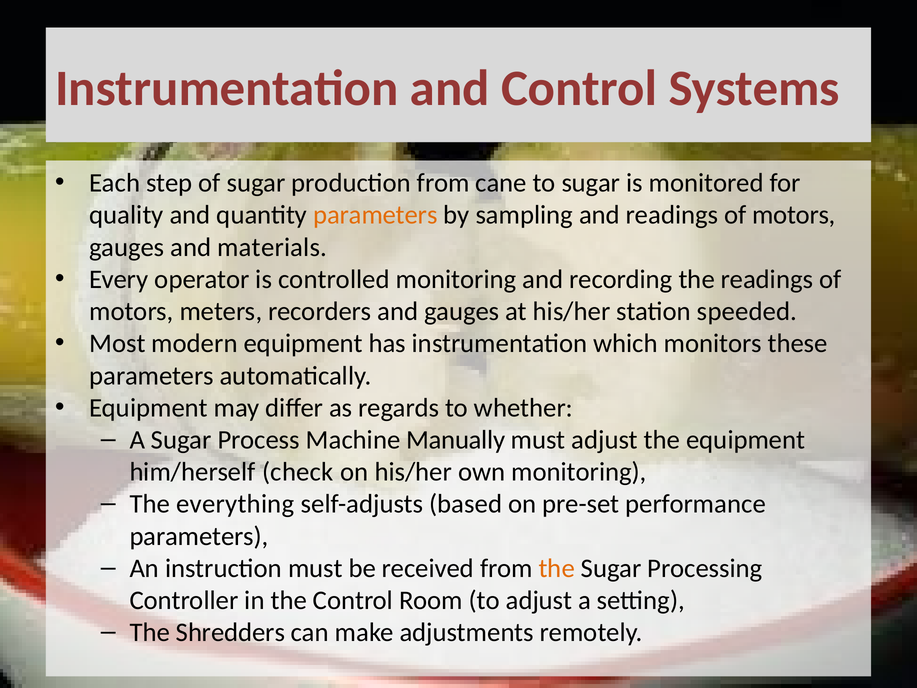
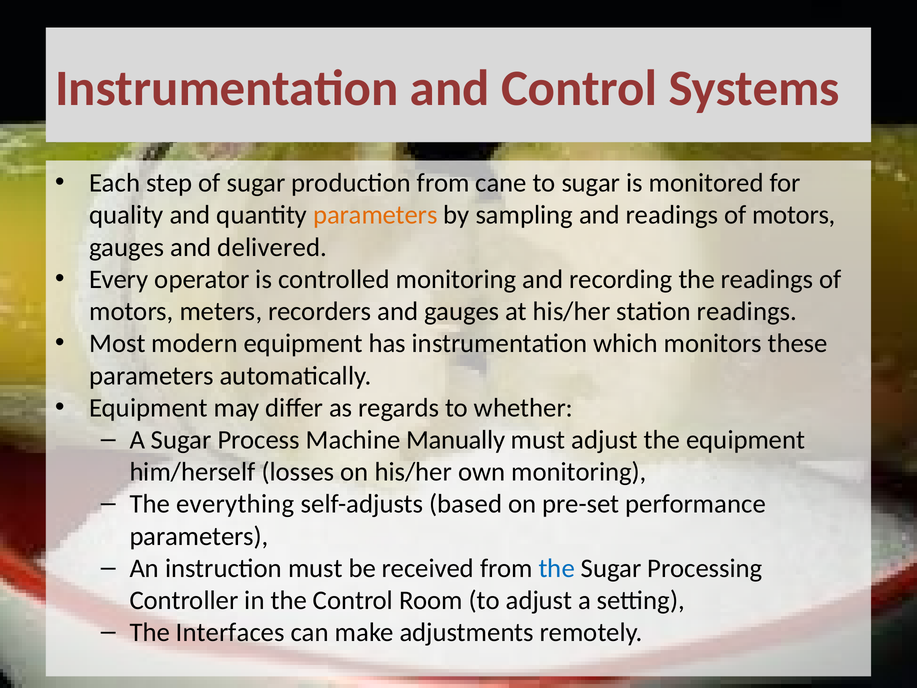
materials: materials -> delivered
station speeded: speeded -> readings
check: check -> losses
the at (557, 568) colour: orange -> blue
Shredders: Shredders -> Interfaces
